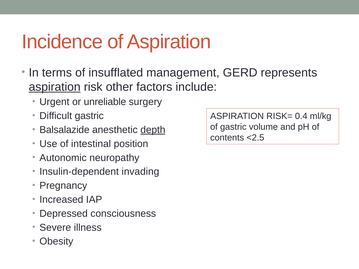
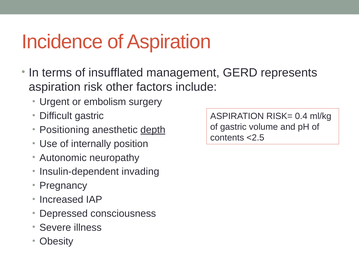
aspiration at (55, 87) underline: present -> none
unreliable: unreliable -> embolism
Balsalazide: Balsalazide -> Positioning
intestinal: intestinal -> internally
